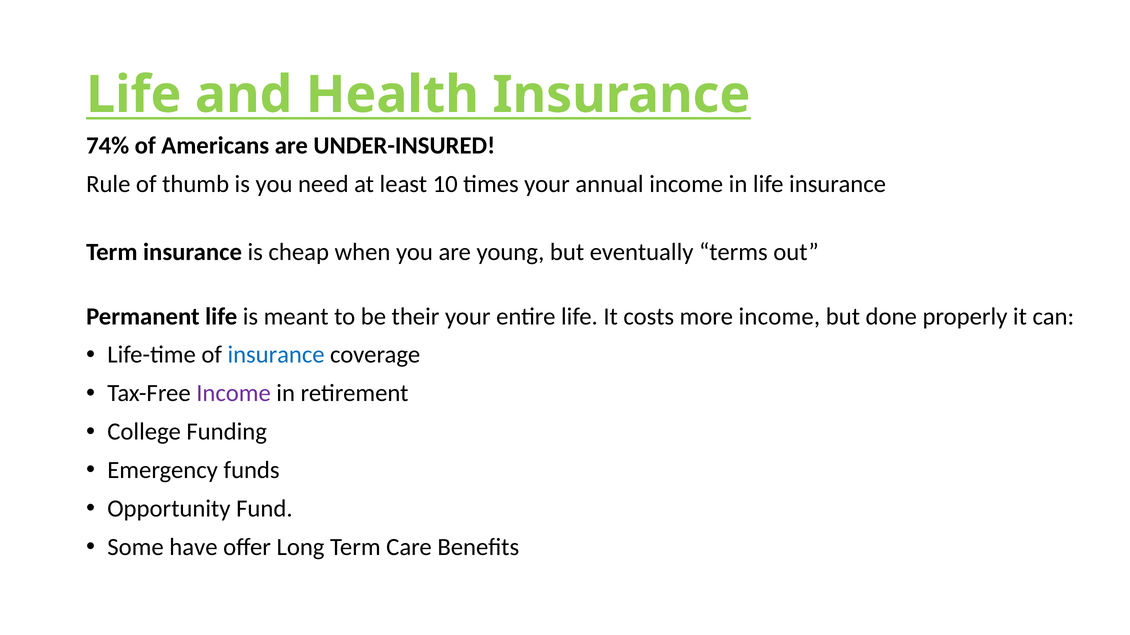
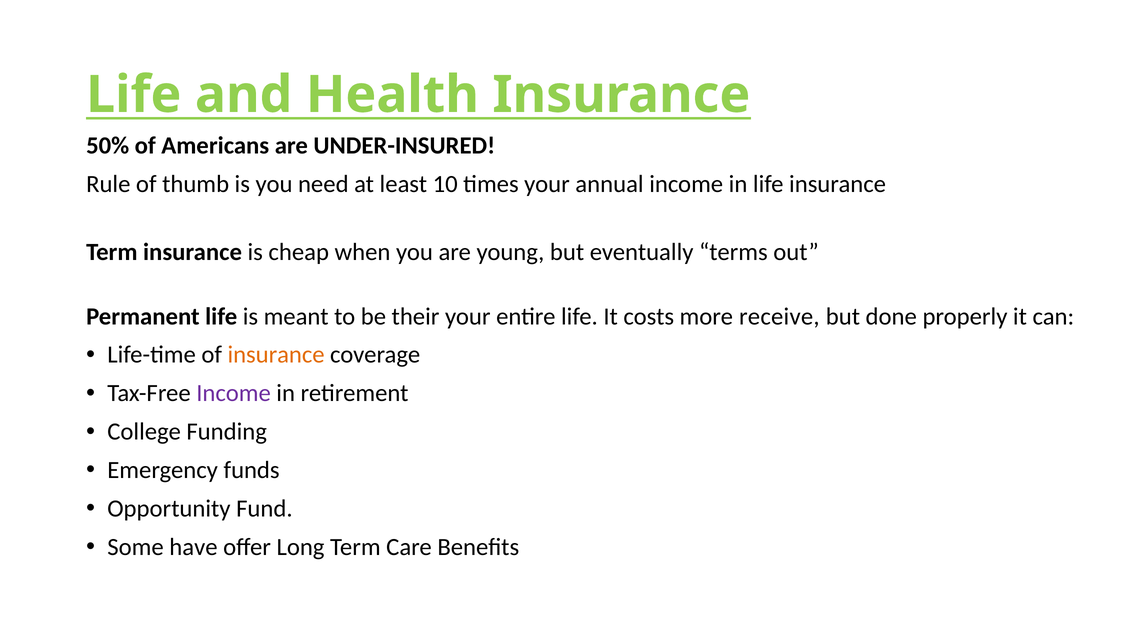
74%: 74% -> 50%
more income: income -> receive
insurance at (276, 355) colour: blue -> orange
